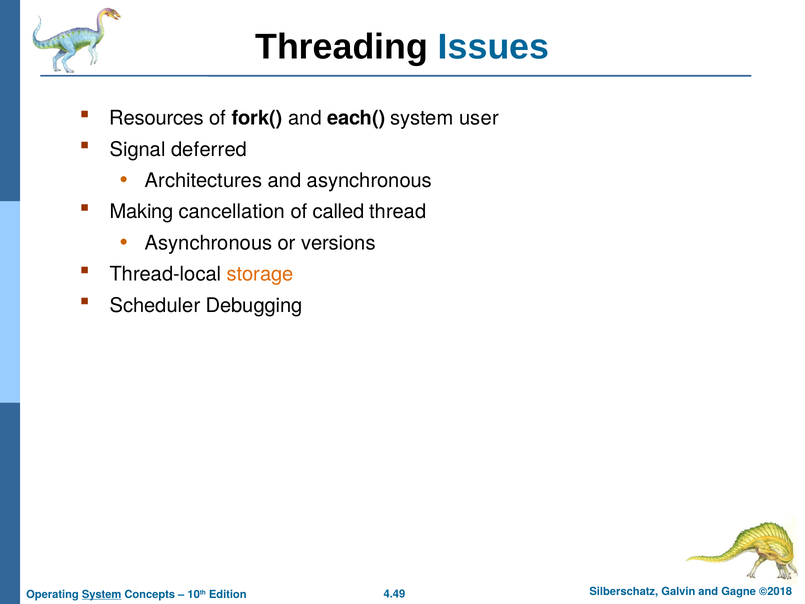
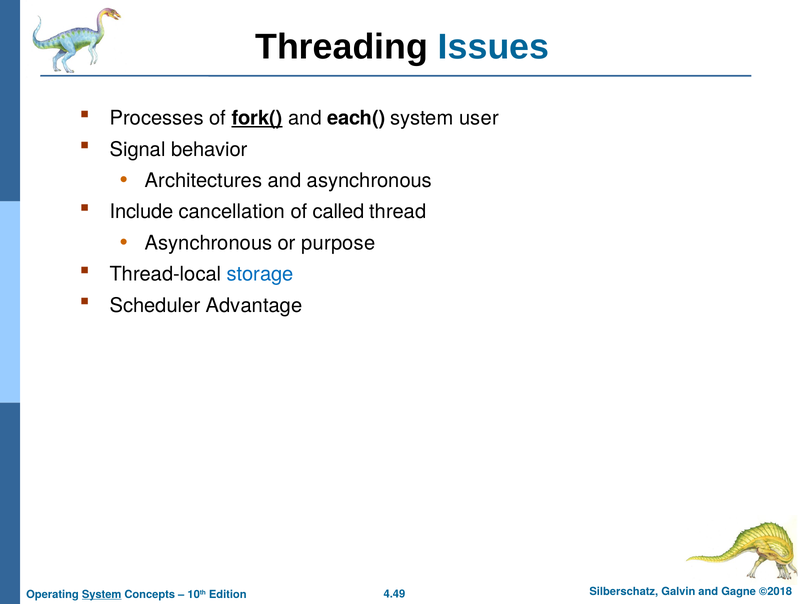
Resources: Resources -> Processes
fork( underline: none -> present
deferred: deferred -> behavior
Making: Making -> Include
versions: versions -> purpose
storage colour: orange -> blue
Debugging: Debugging -> Advantage
